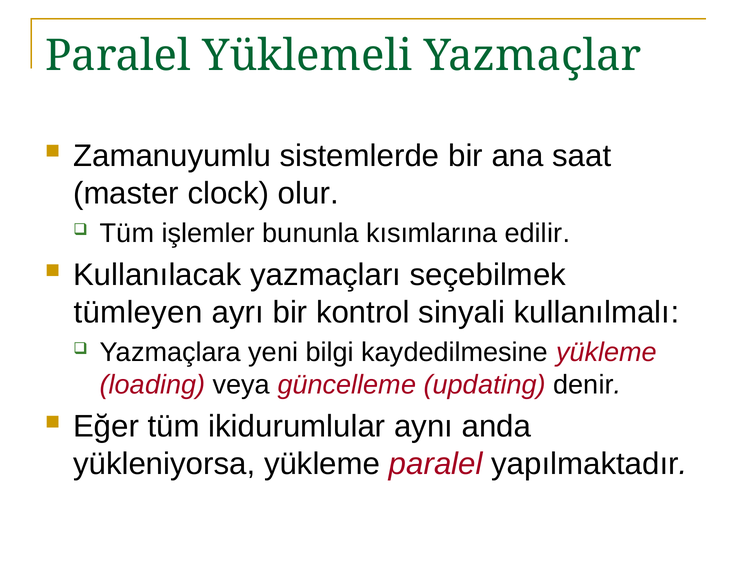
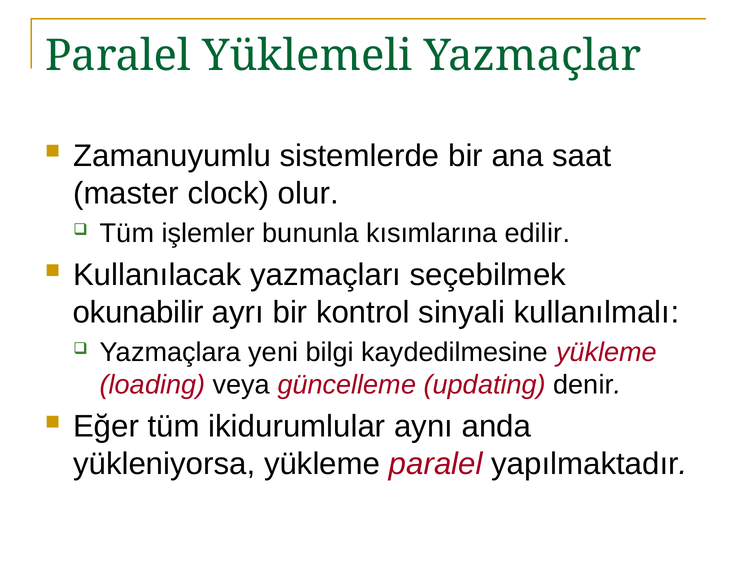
tümleyen: tümleyen -> okunabilir
